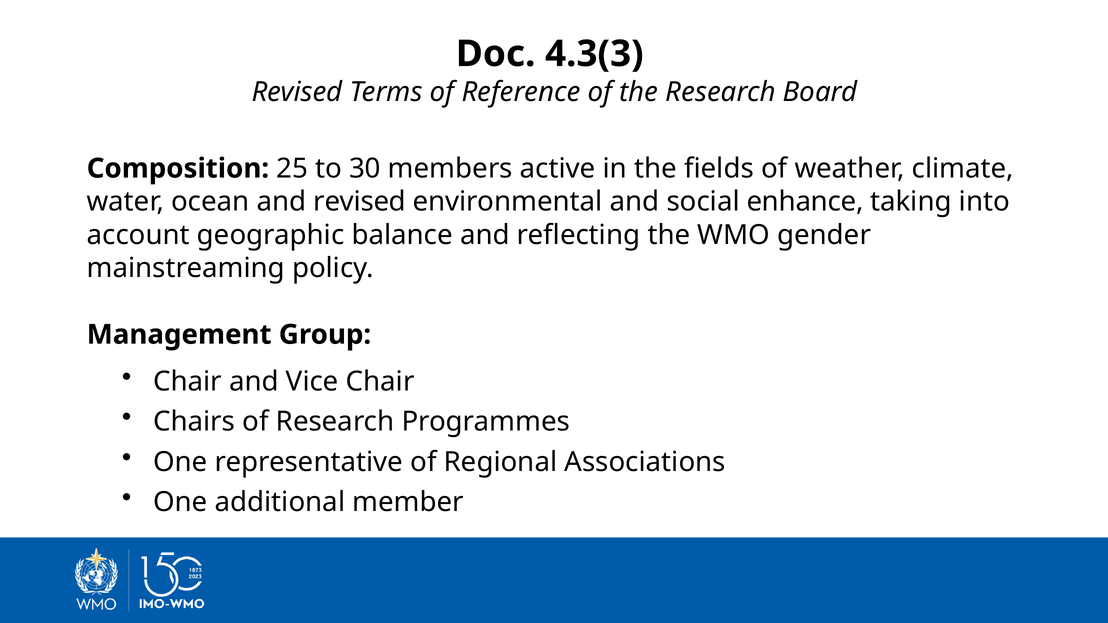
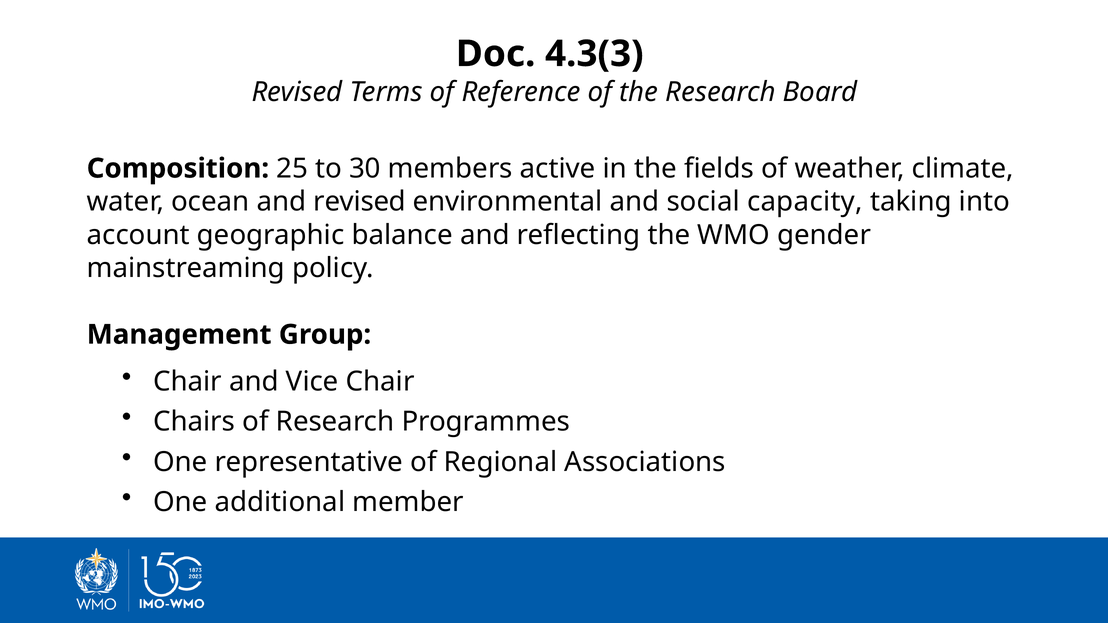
enhance: enhance -> capacity
